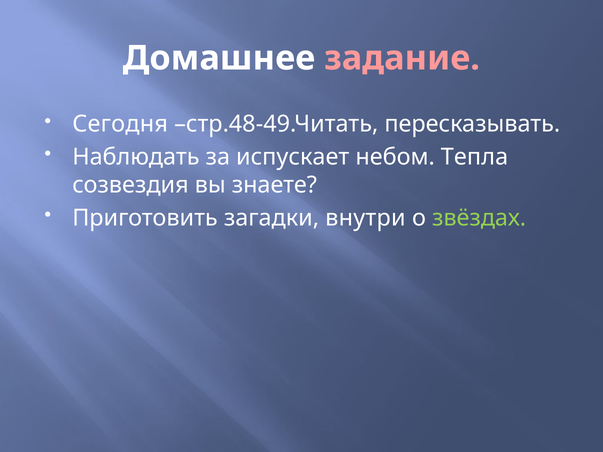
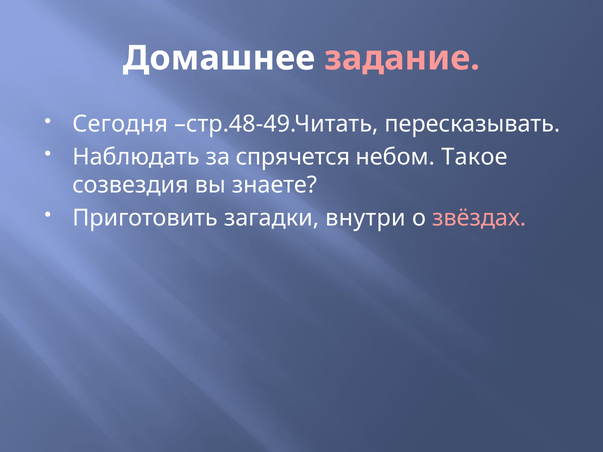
испускает: испускает -> спрячется
Тепла: Тепла -> Такое
звёздах colour: light green -> pink
